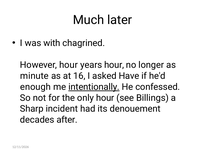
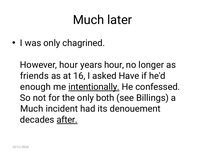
was with: with -> only
minute: minute -> friends
only hour: hour -> both
Sharp at (32, 109): Sharp -> Much
after underline: none -> present
